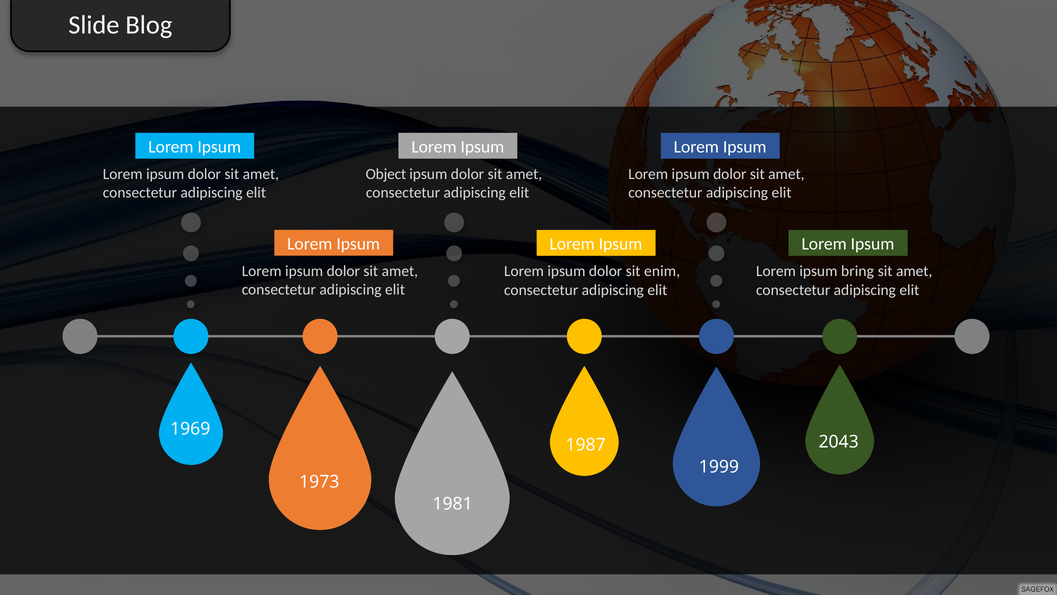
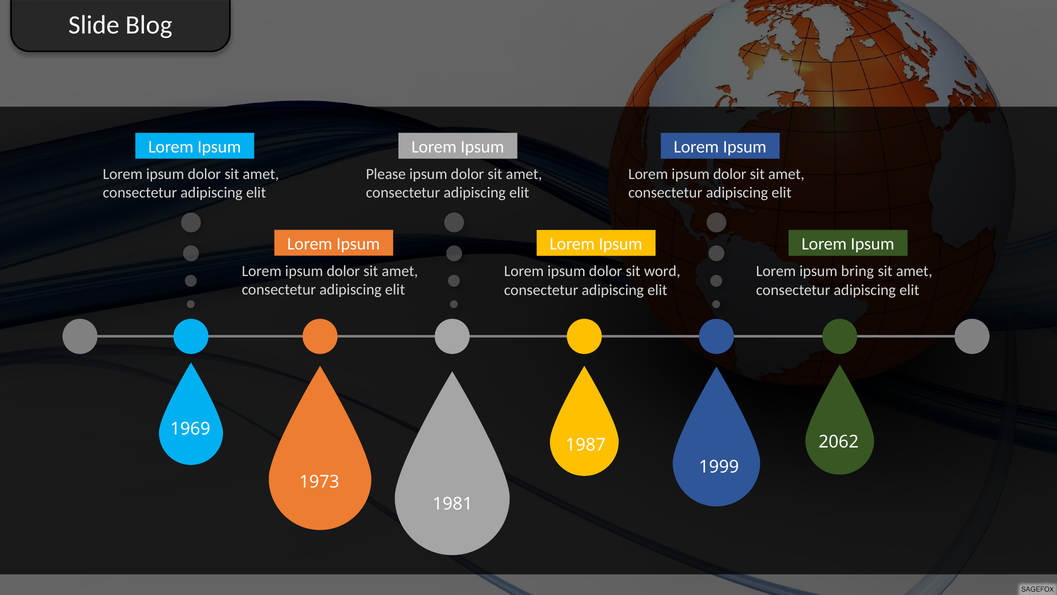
Object: Object -> Please
enim: enim -> word
2043: 2043 -> 2062
